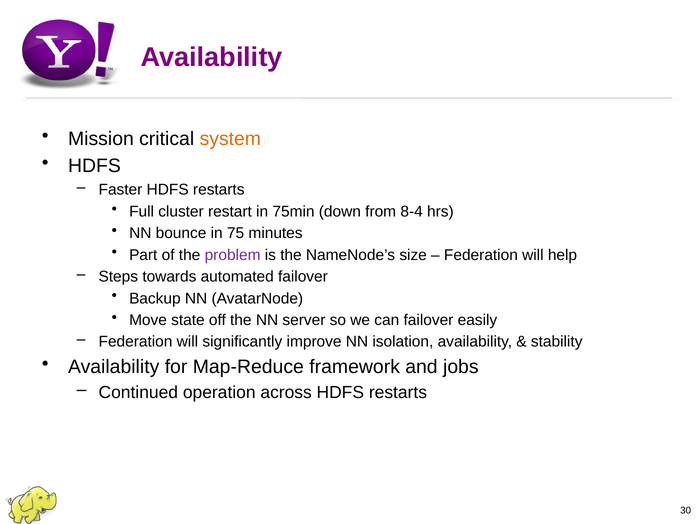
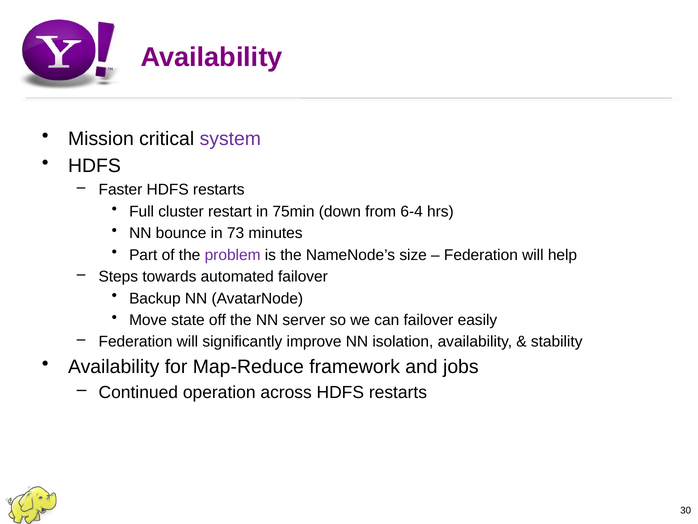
system colour: orange -> purple
8-4: 8-4 -> 6-4
75: 75 -> 73
